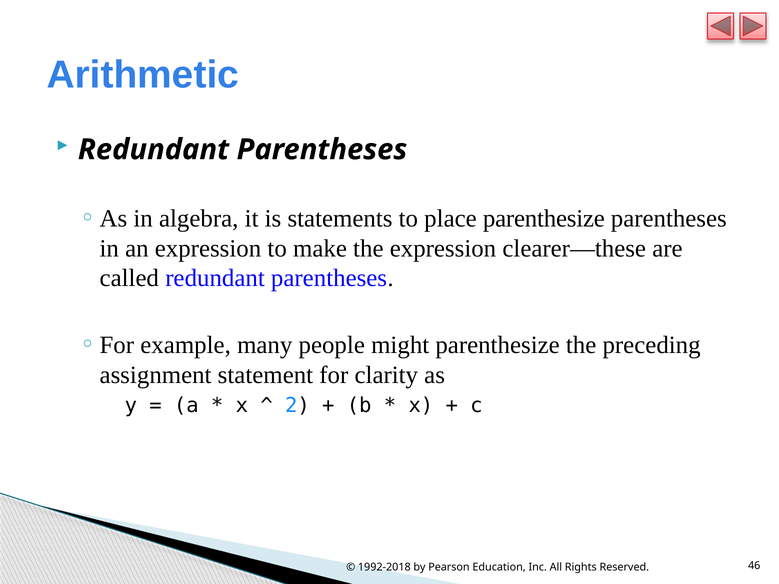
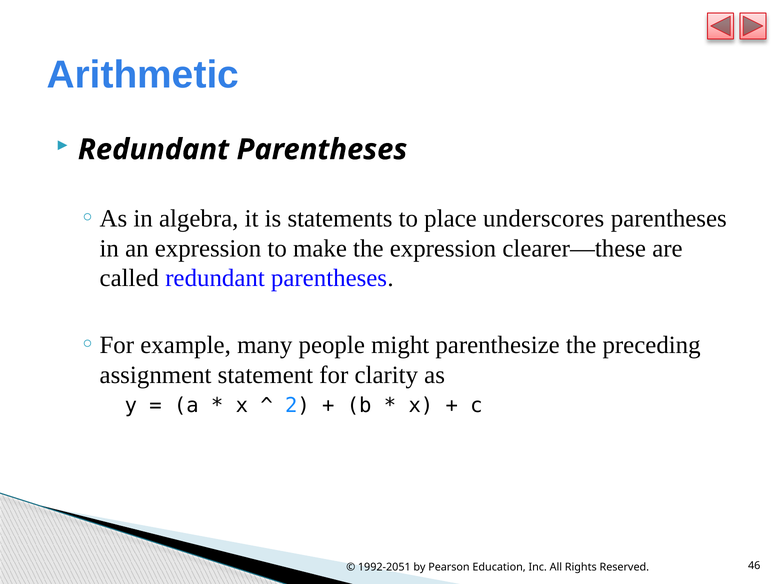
place parenthesize: parenthesize -> underscores
1992-2018: 1992-2018 -> 1992-2051
